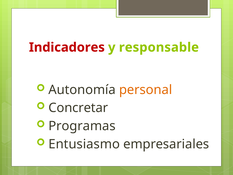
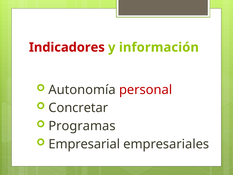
responsable: responsable -> información
personal colour: orange -> red
Entusiasmo: Entusiasmo -> Empresarial
